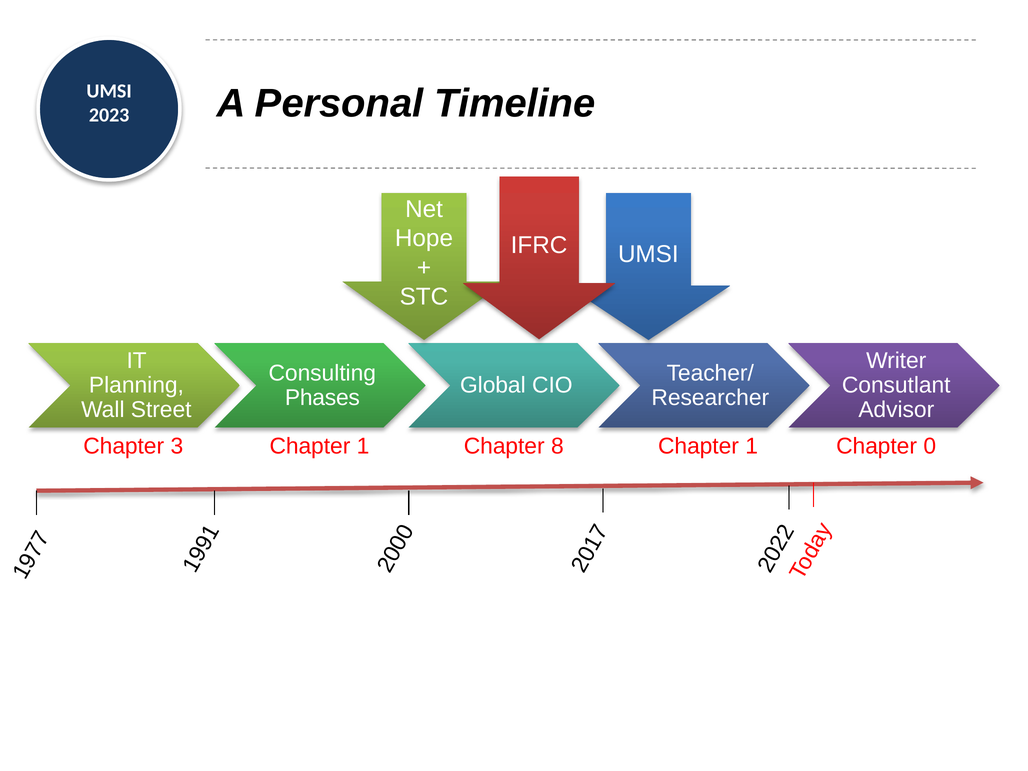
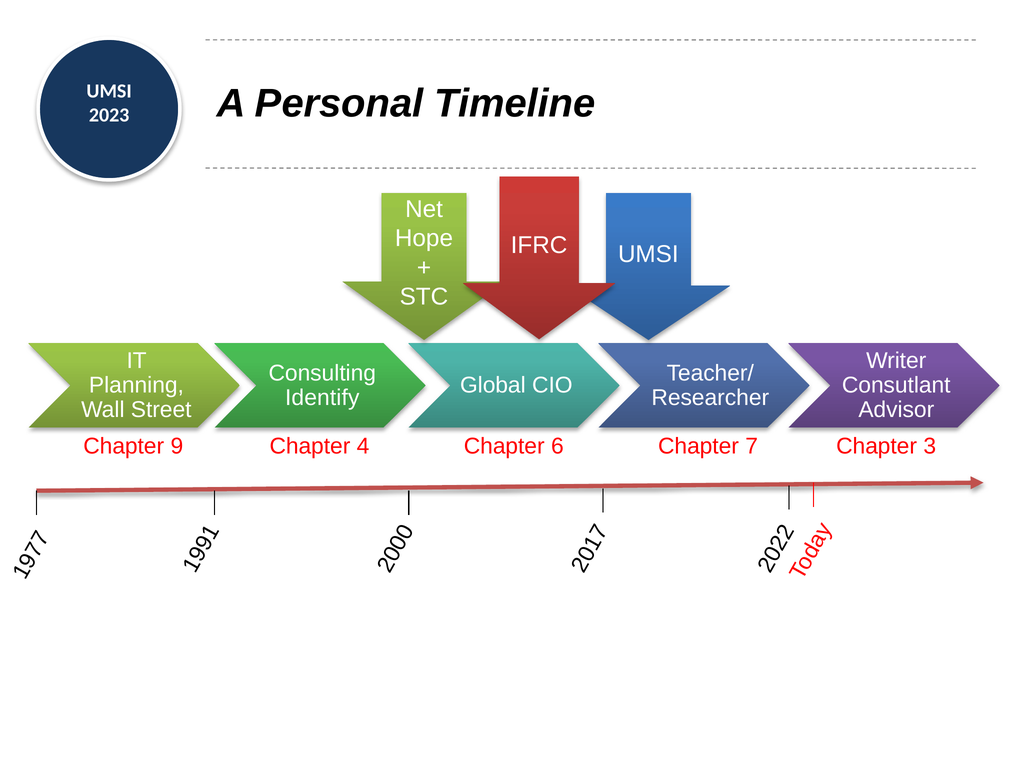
Phases: Phases -> Identify
Chapter 3: 3 -> 9
1 at (363, 446): 1 -> 4
8: 8 -> 6
1 at (752, 446): 1 -> 7
Chapter 0: 0 -> 3
